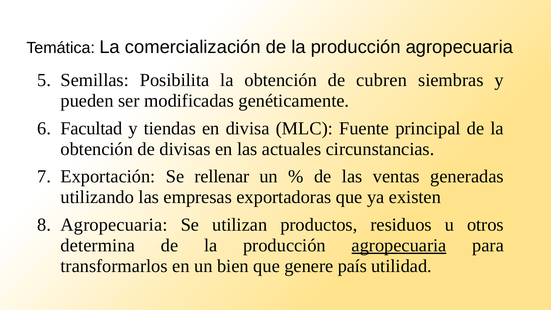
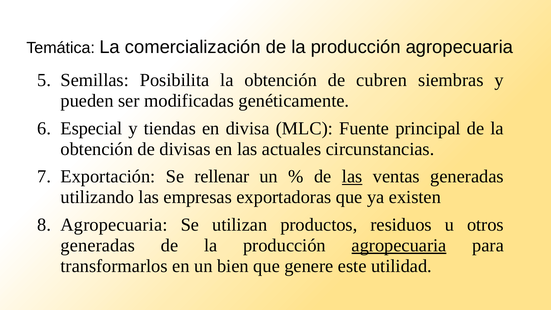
Facultad: Facultad -> Especial
las at (352, 177) underline: none -> present
determina at (98, 245): determina -> generadas
país: país -> este
